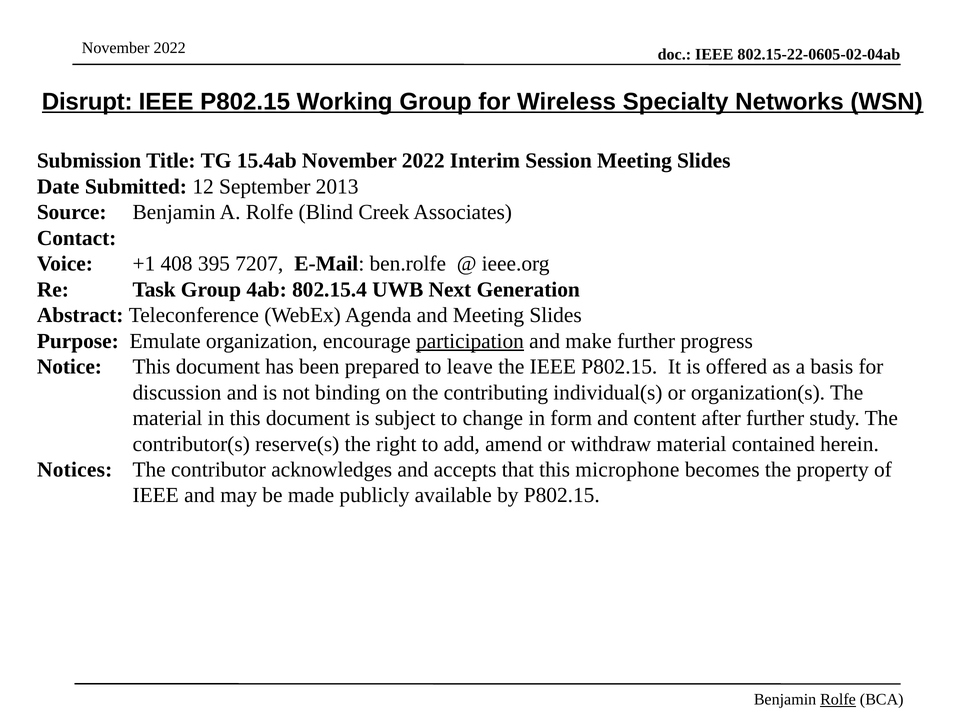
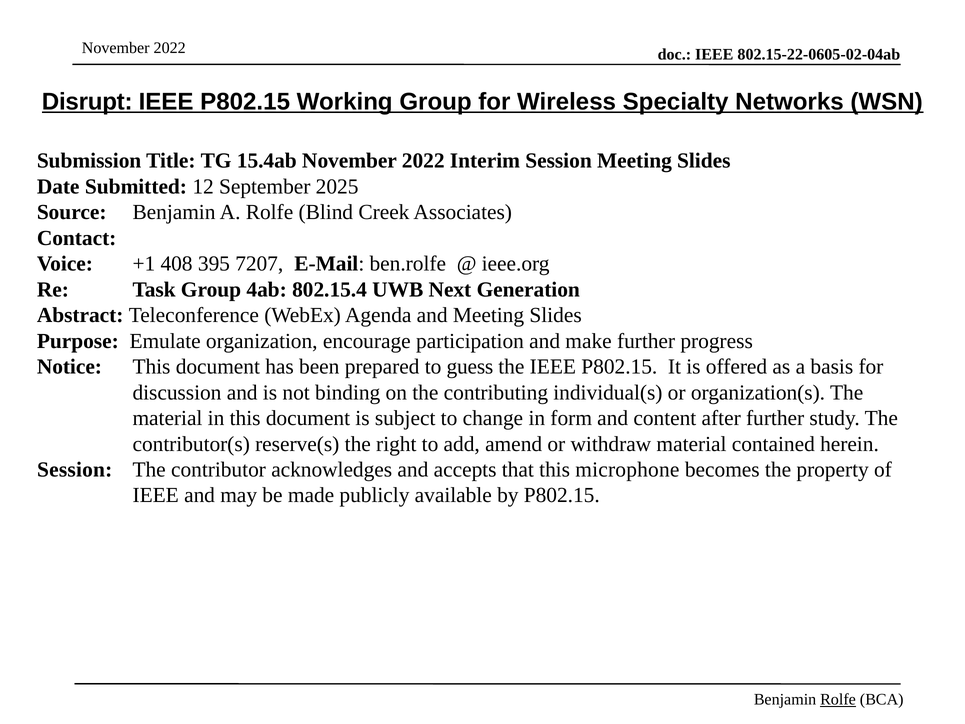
2013: 2013 -> 2025
participation underline: present -> none
leave: leave -> guess
Notices at (75, 470): Notices -> Session
